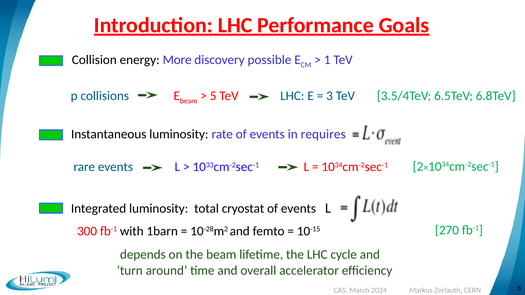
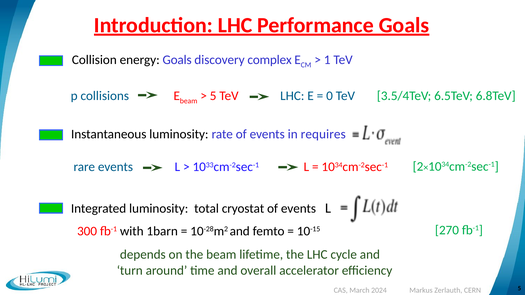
energy More: More -> Goals
possible: possible -> complex
3: 3 -> 0
